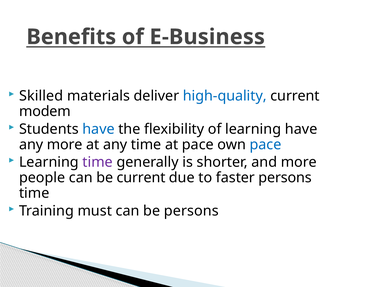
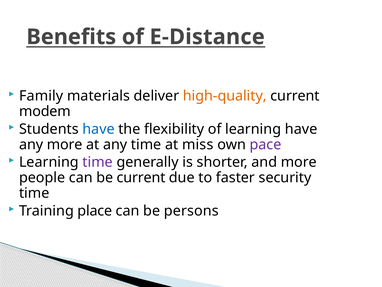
E-Business: E-Business -> E-Distance
Skilled: Skilled -> Family
high-quality colour: blue -> orange
at pace: pace -> miss
pace at (265, 144) colour: blue -> purple
faster persons: persons -> security
must: must -> place
